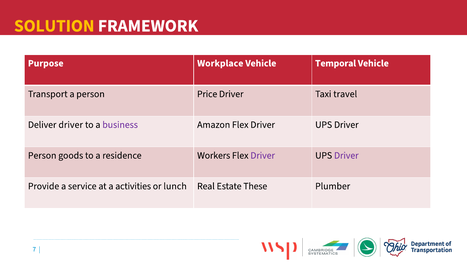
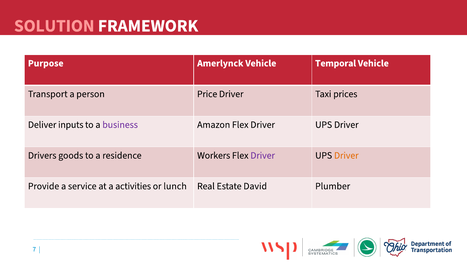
SOLUTION colour: yellow -> pink
Workplace: Workplace -> Amerlynck
travel: travel -> prices
Deliver driver: driver -> inputs
Person at (42, 155): Person -> Drivers
Driver at (346, 155) colour: purple -> orange
These: These -> David
